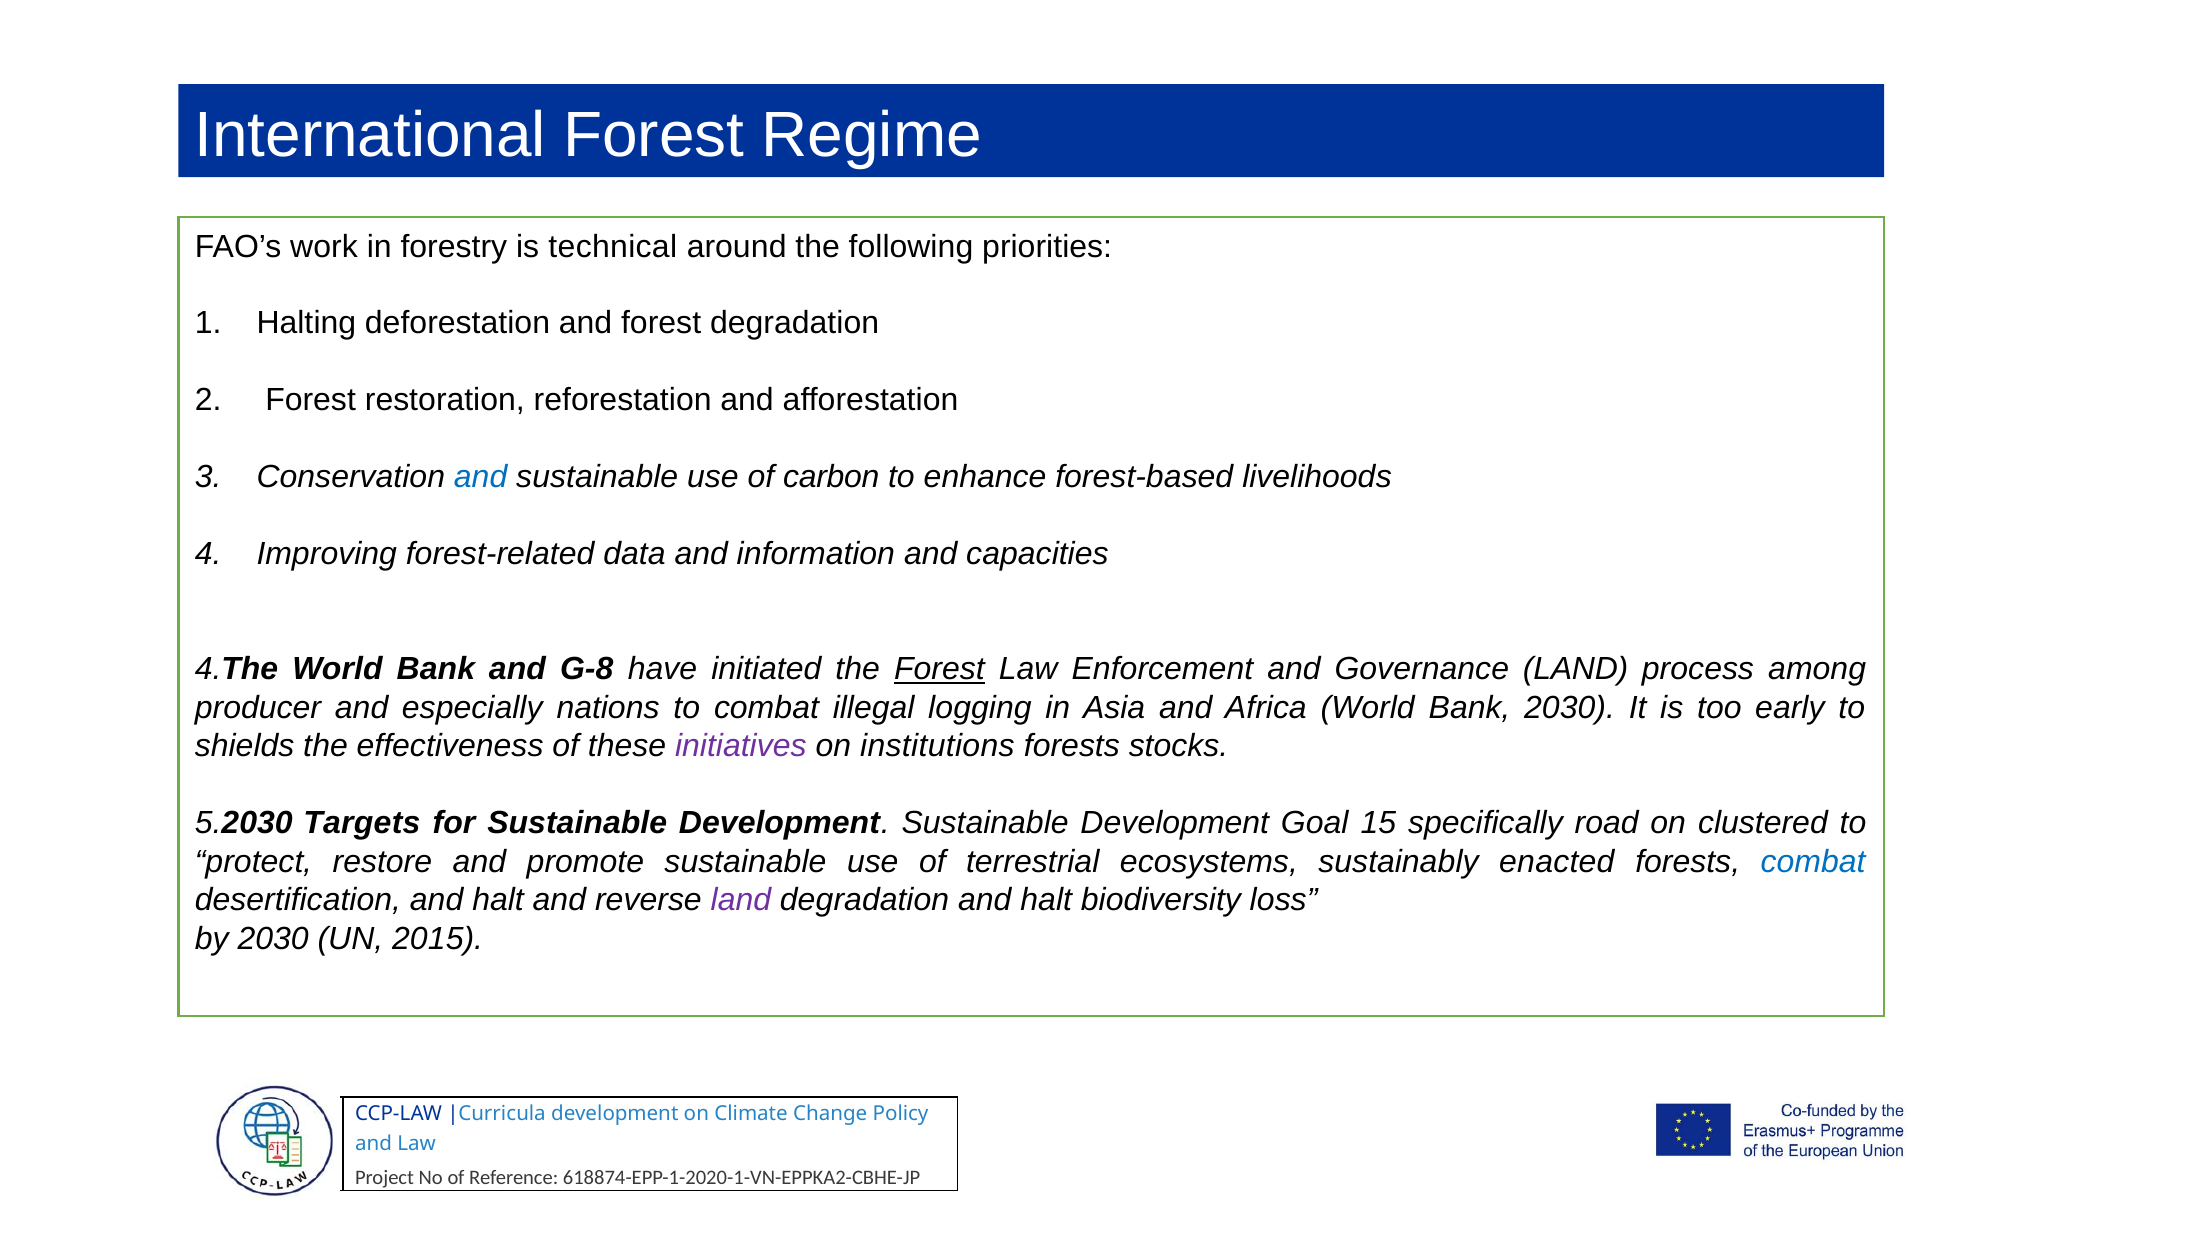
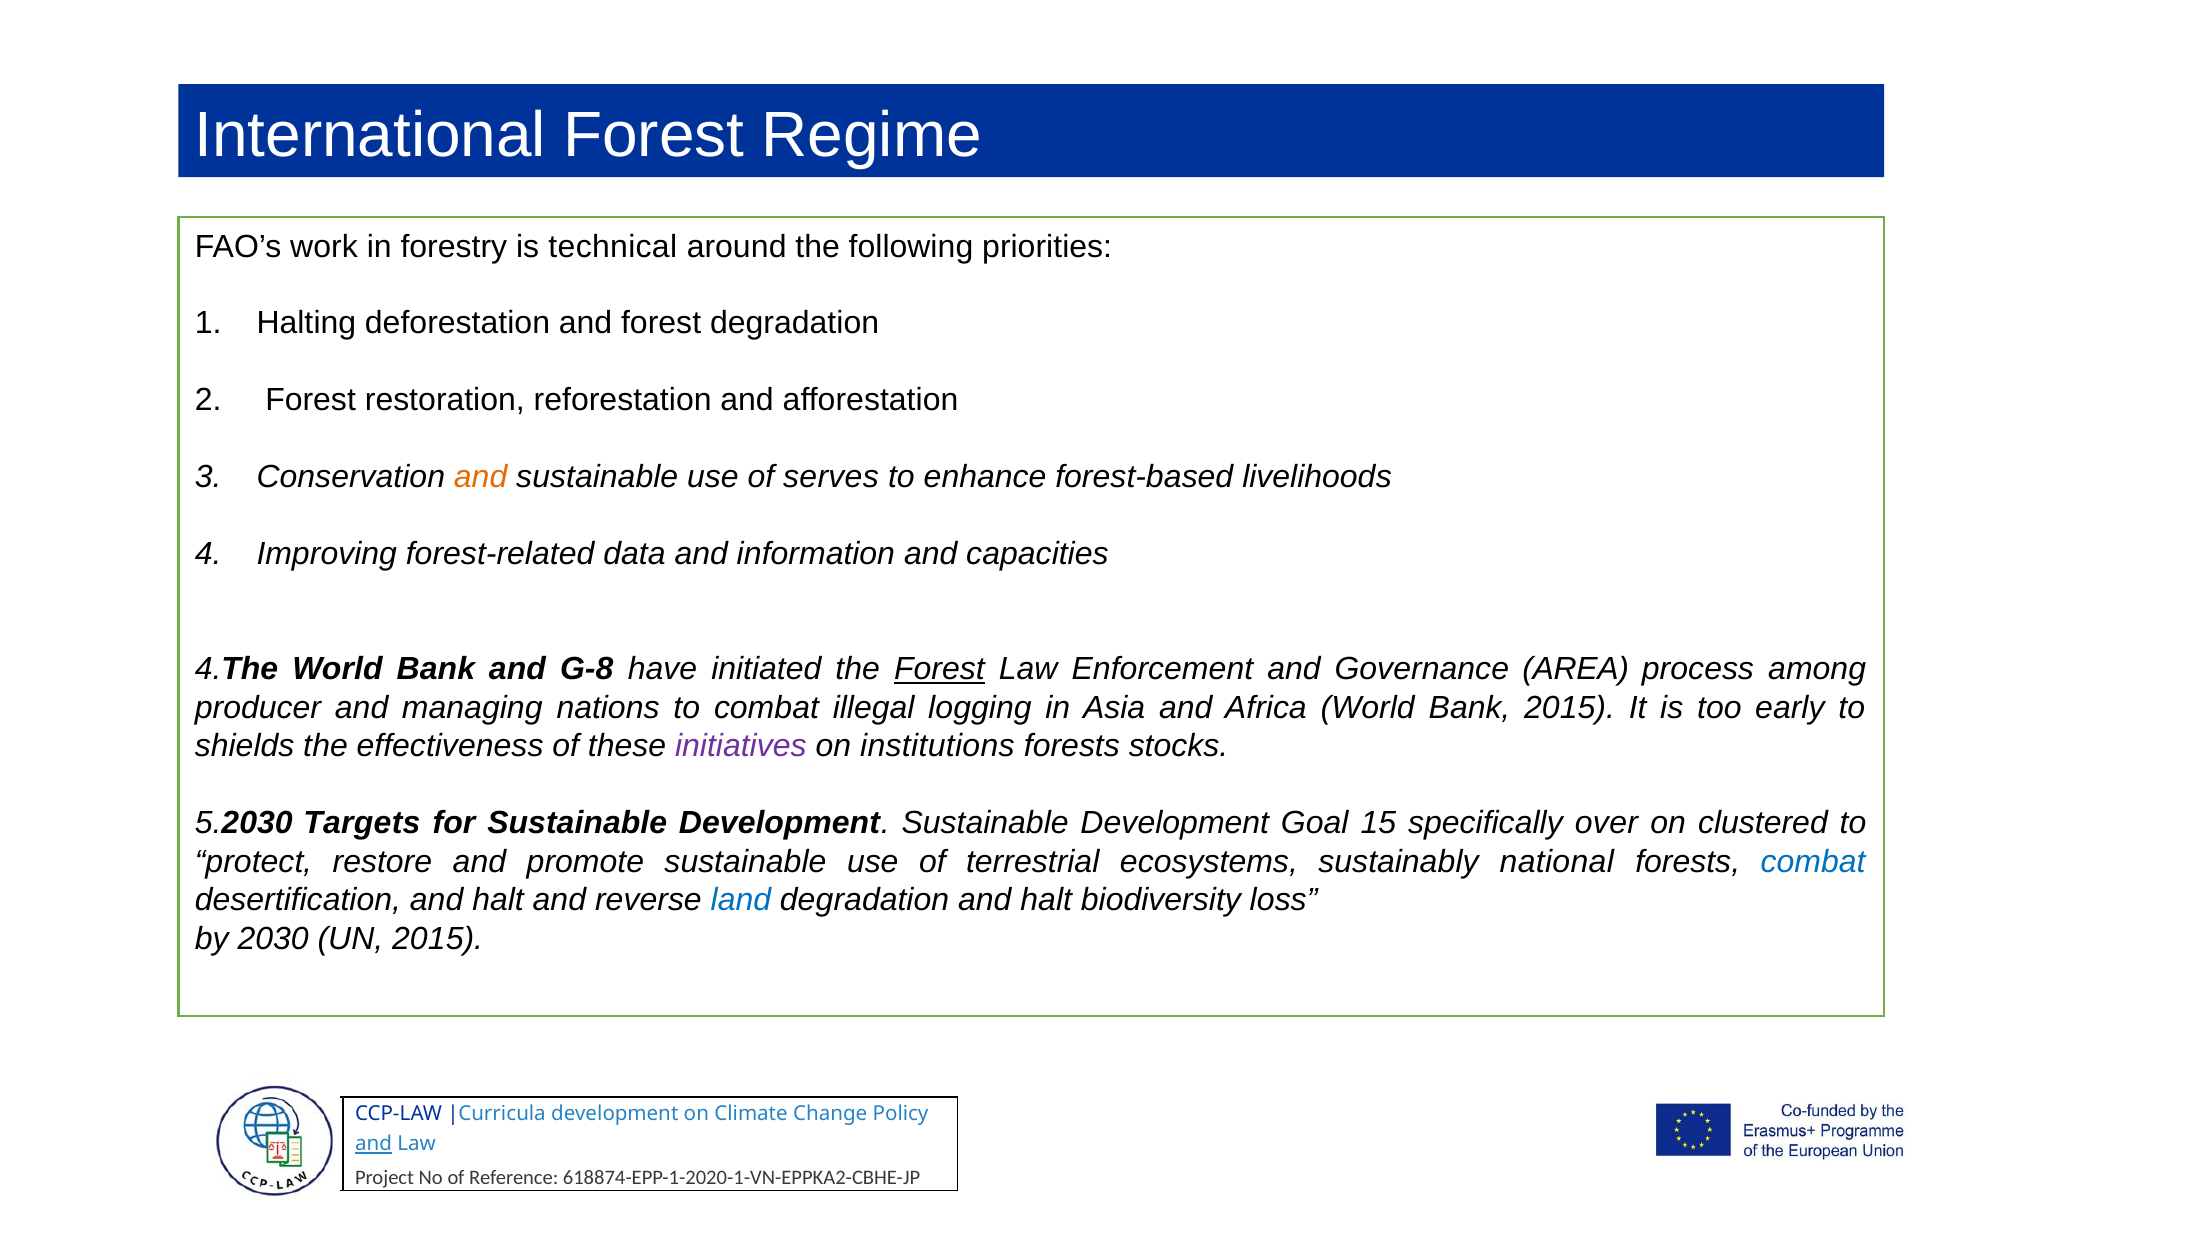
and at (481, 477) colour: blue -> orange
carbon: carbon -> serves
Governance LAND: LAND -> AREA
especially: especially -> managing
Bank 2030: 2030 -> 2015
road: road -> over
enacted: enacted -> national
land at (741, 900) colour: purple -> blue
and at (374, 1144) underline: none -> present
